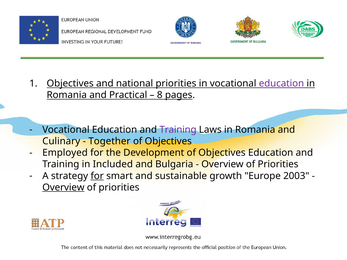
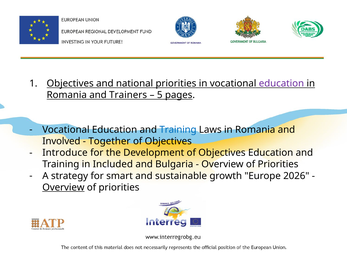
Practical: Practical -> Trainers
8: 8 -> 5
Training at (178, 130) colour: purple -> blue
Culinary: Culinary -> Involved
Employed: Employed -> Introduce
for at (97, 176) underline: present -> none
2003: 2003 -> 2026
